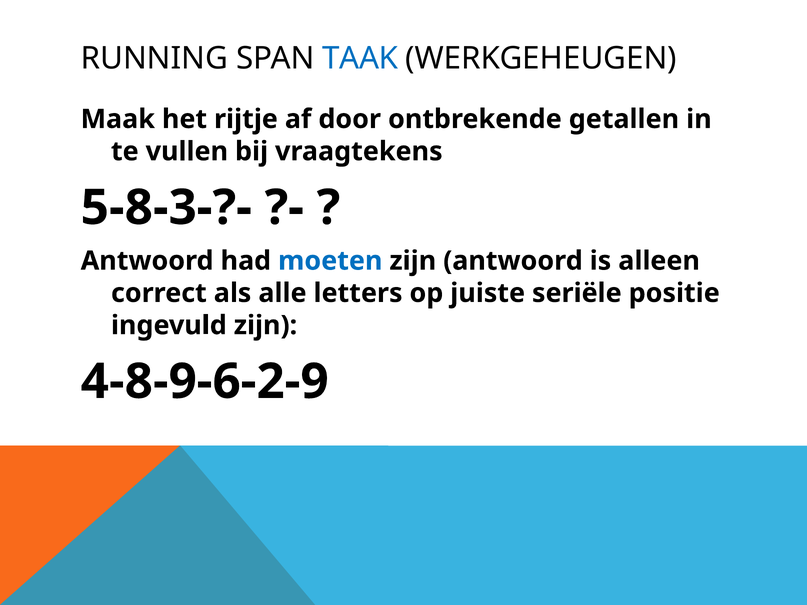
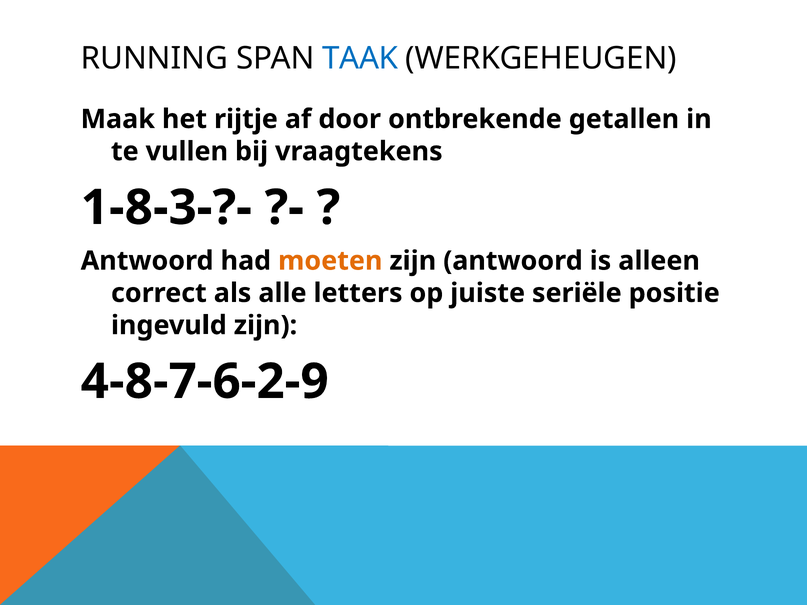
5-8-3-?-: 5-8-3-?- -> 1-8-3-?-
moeten colour: blue -> orange
4-8-9-6-2-9: 4-8-9-6-2-9 -> 4-8-7-6-2-9
